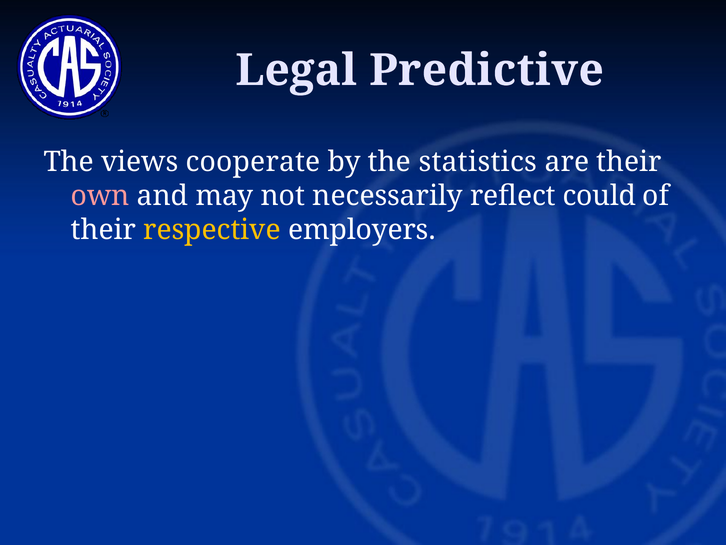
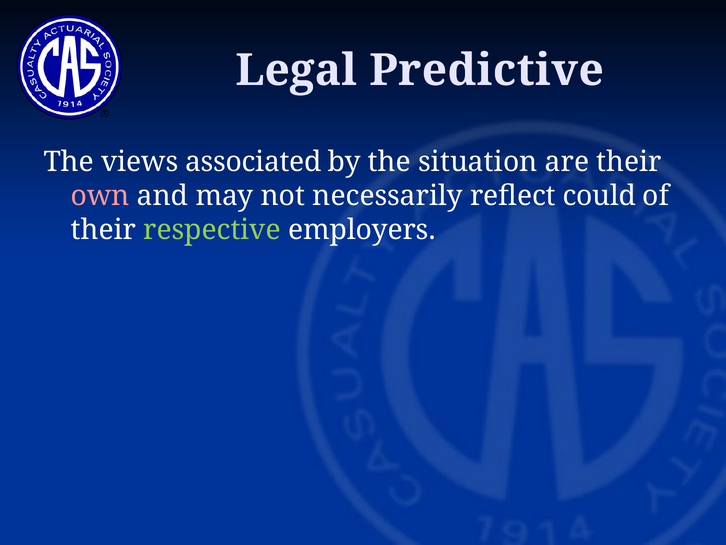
cooperate: cooperate -> associated
statistics: statistics -> situation
respective colour: yellow -> light green
